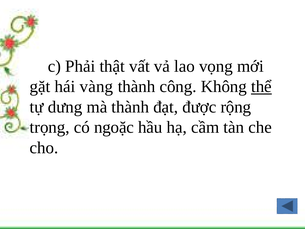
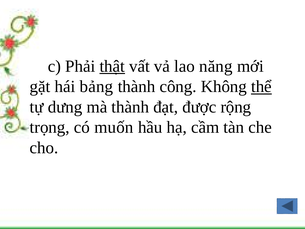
thật underline: none -> present
vọng: vọng -> năng
vàng: vàng -> bảng
ngoặc: ngoặc -> muốn
